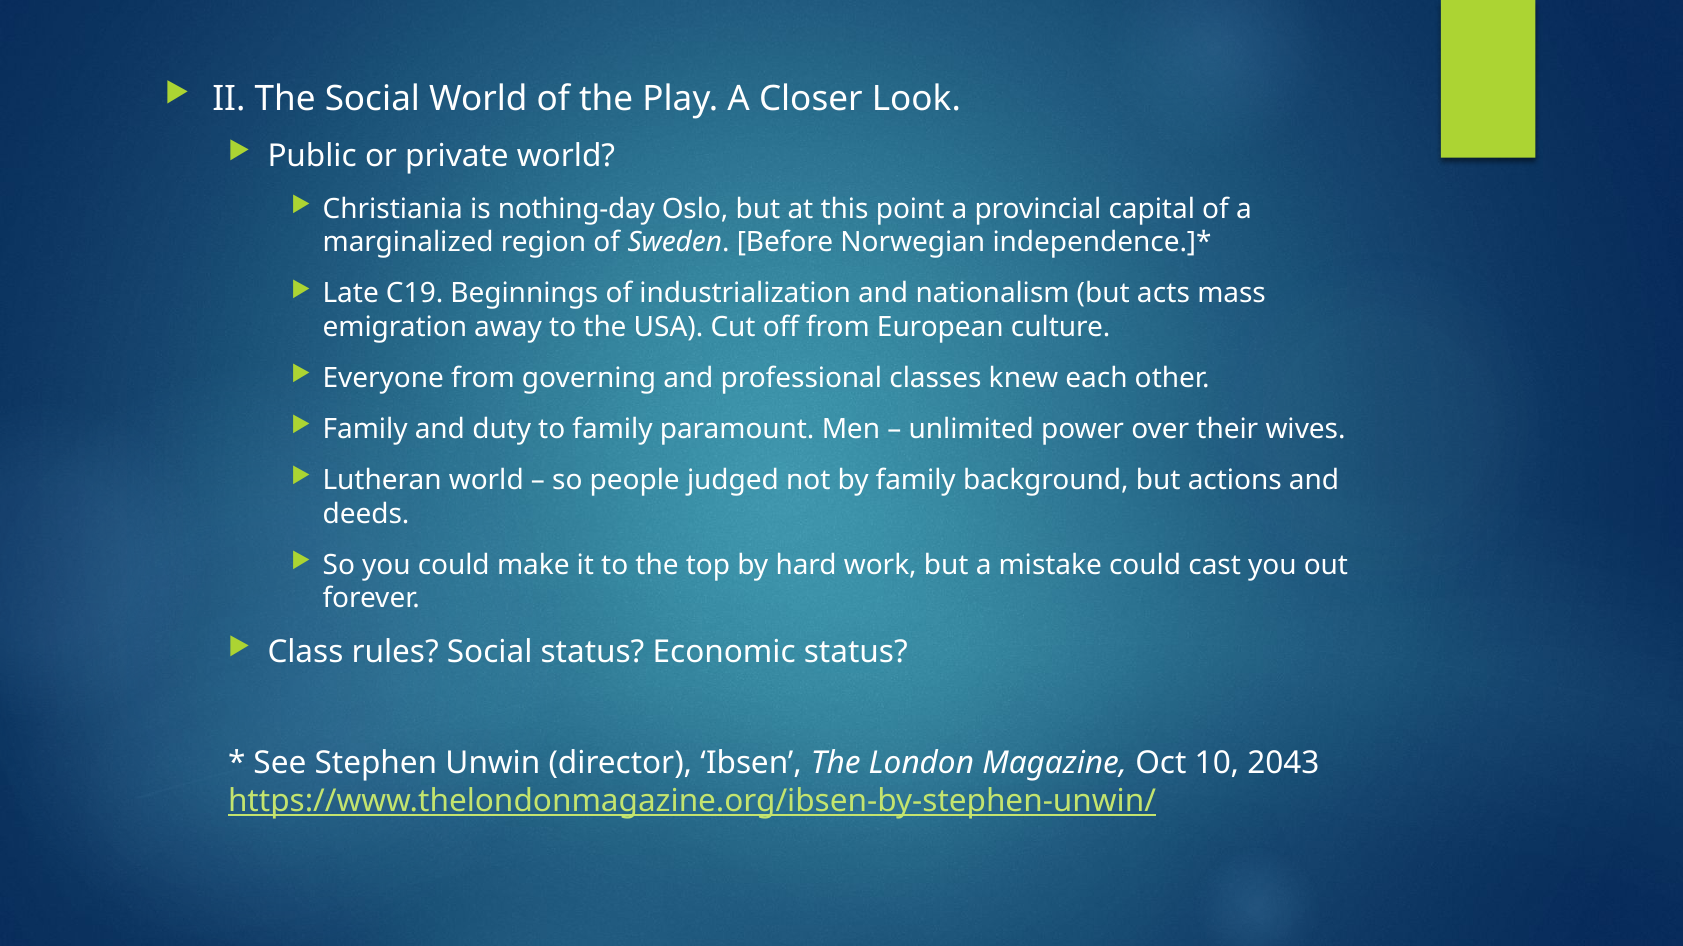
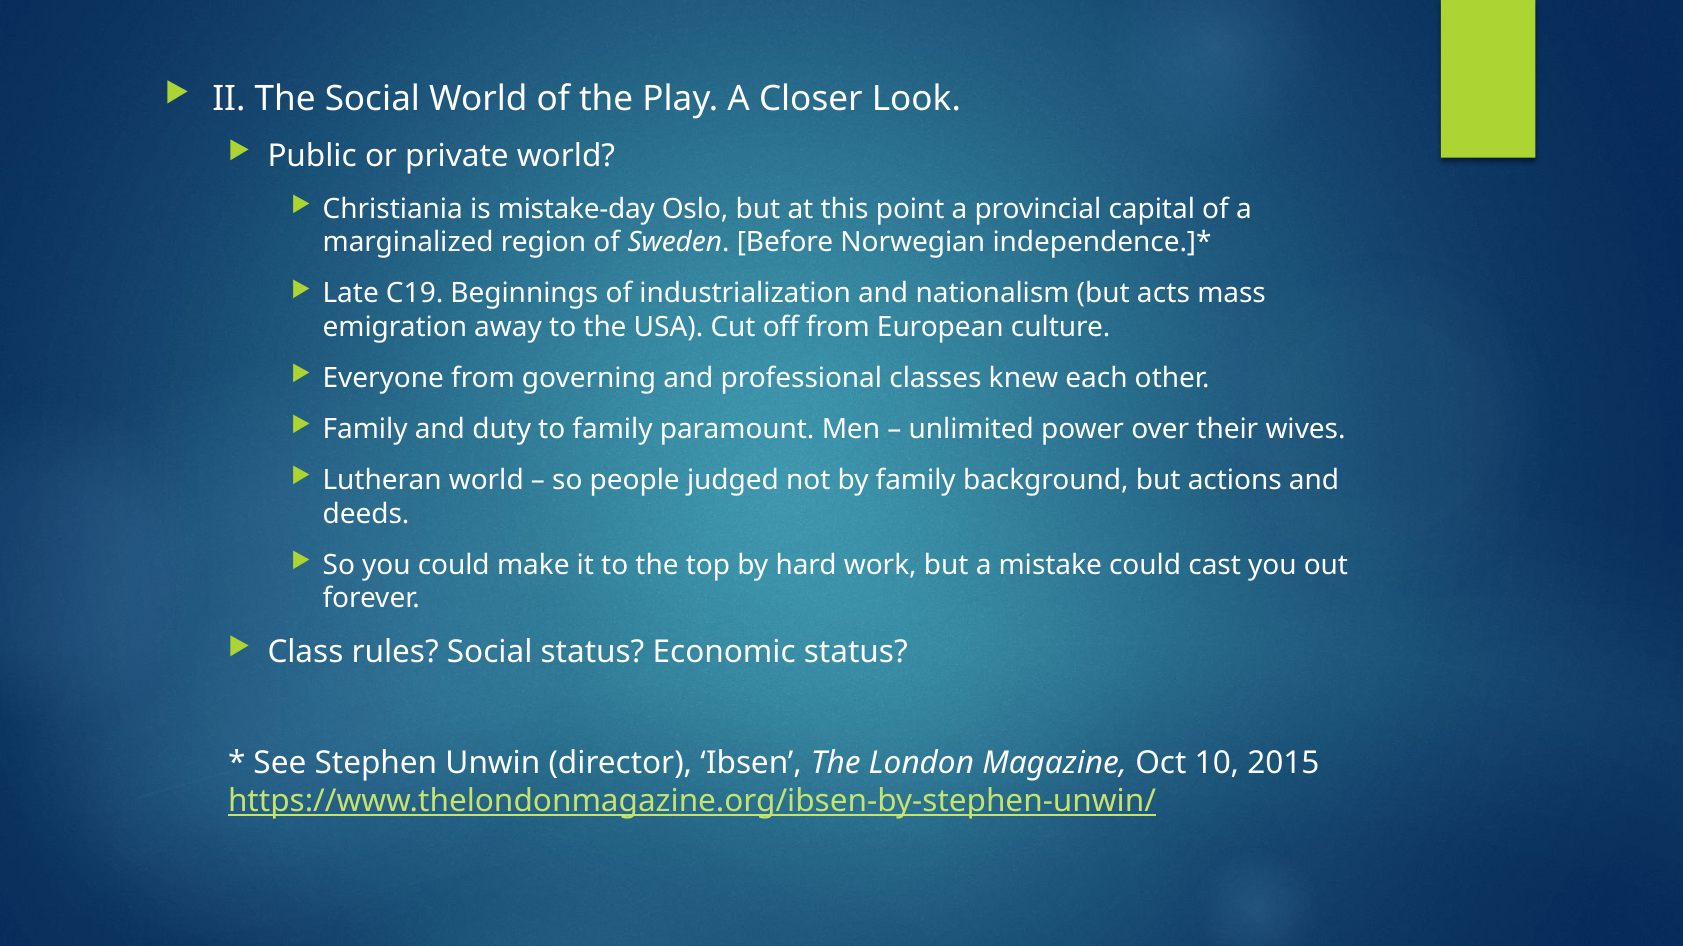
nothing-day: nothing-day -> mistake-day
2043: 2043 -> 2015
